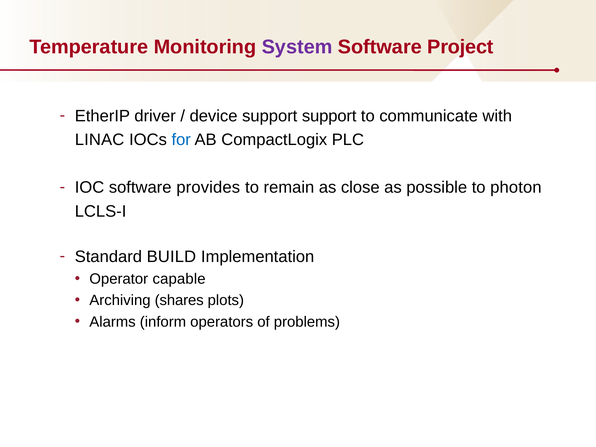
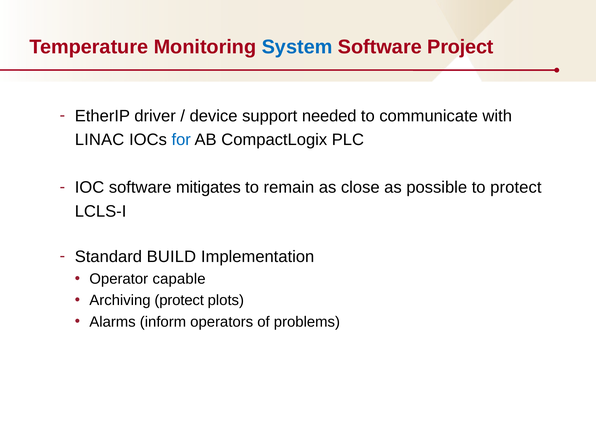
System colour: purple -> blue
support support: support -> needed
provides: provides -> mitigates
to photon: photon -> protect
Archiving shares: shares -> protect
